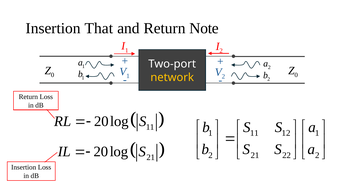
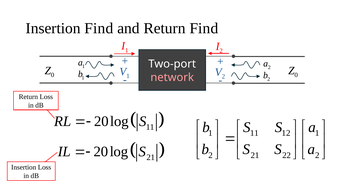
Insertion That: That -> Find
Return Note: Note -> Find
network colour: yellow -> pink
